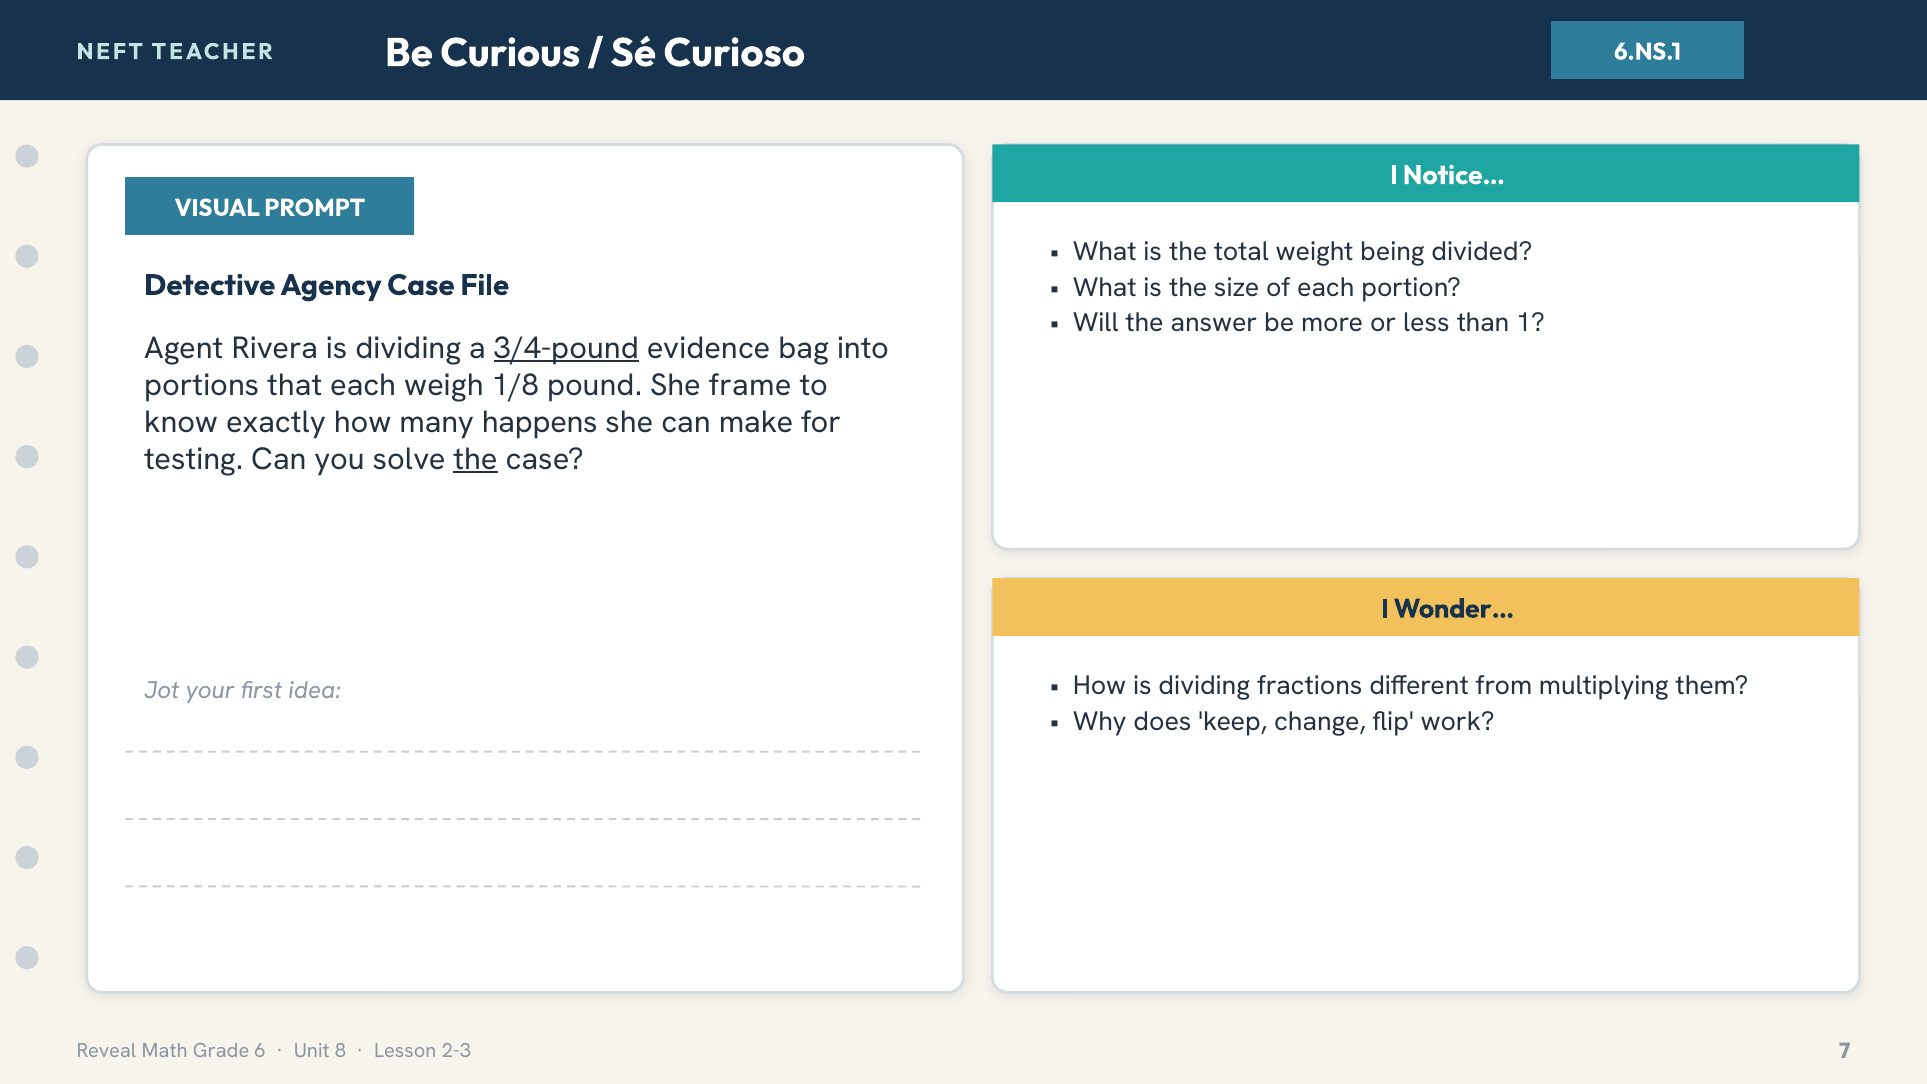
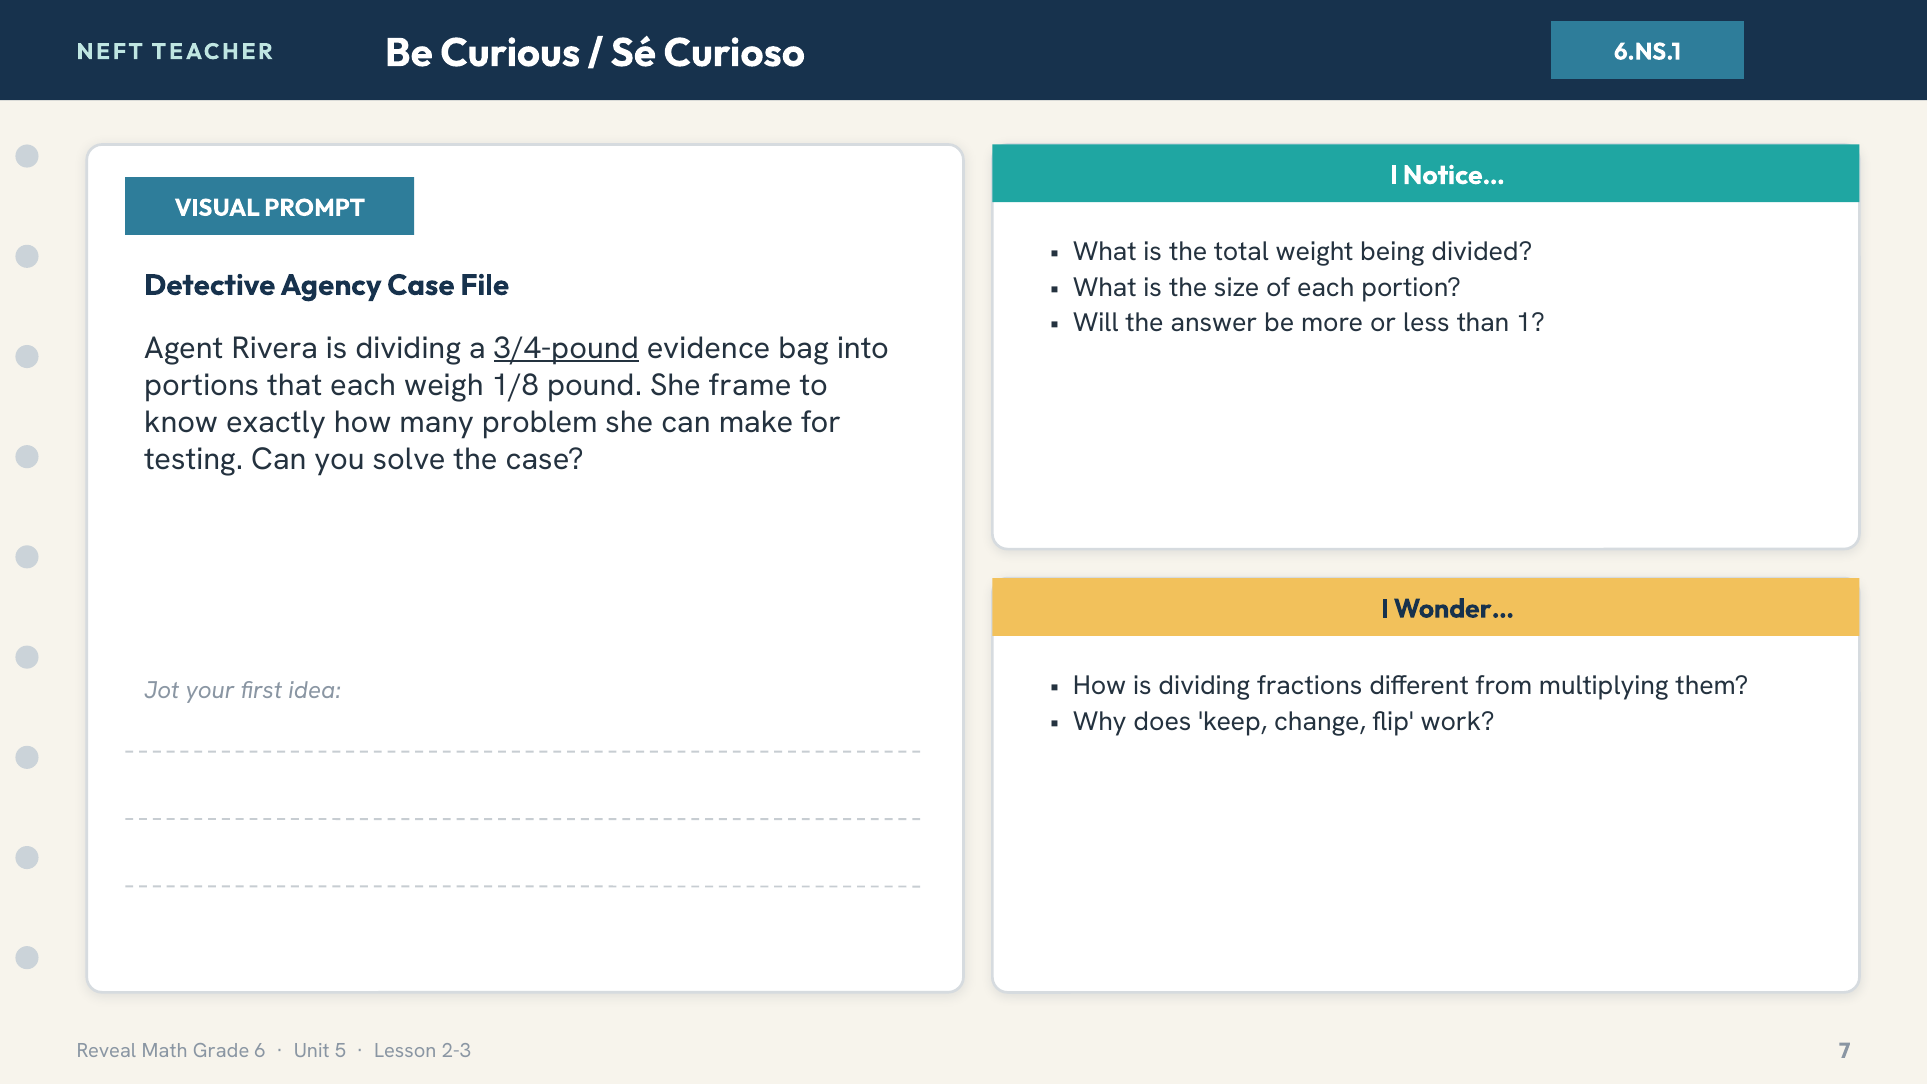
happens: happens -> problem
the at (475, 459) underline: present -> none
8: 8 -> 5
